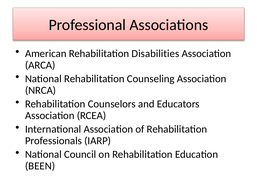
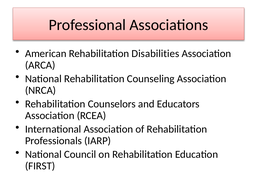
BEEN: BEEN -> FIRST
